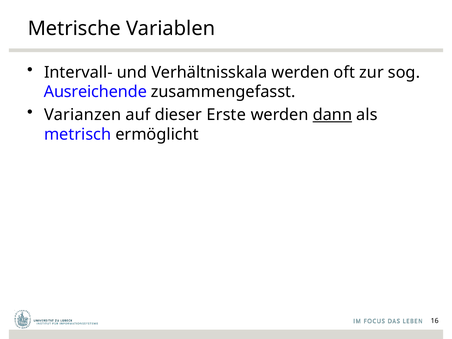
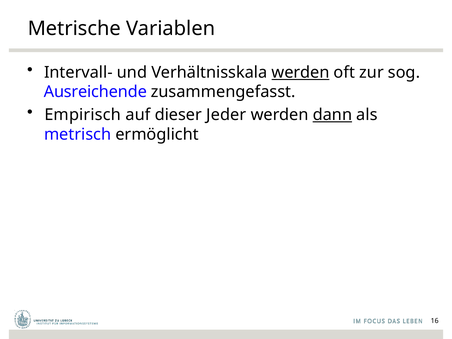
werden at (301, 72) underline: none -> present
Varianzen: Varianzen -> Empirisch
Erste: Erste -> Jeder
